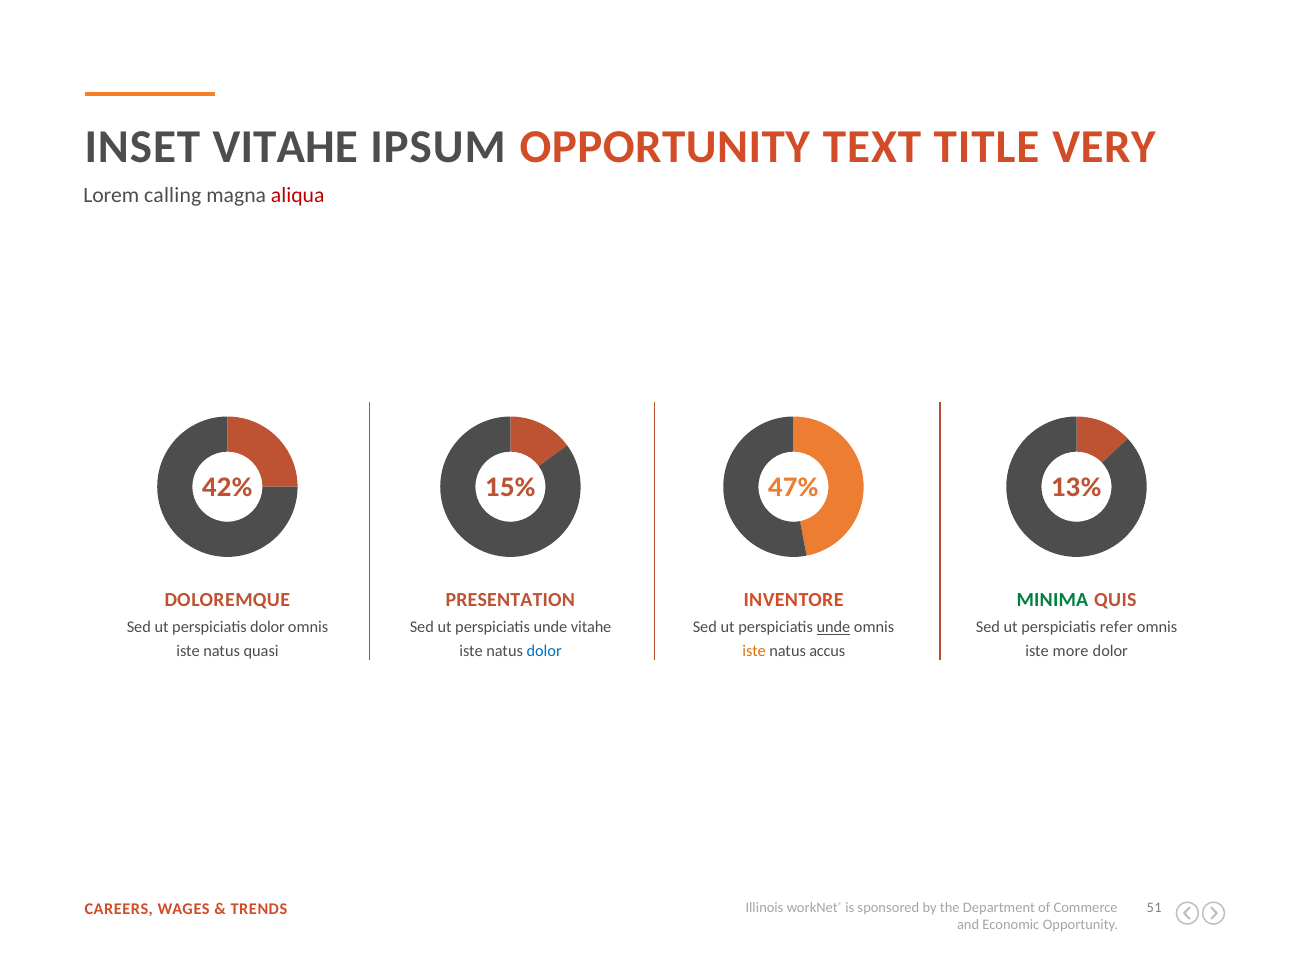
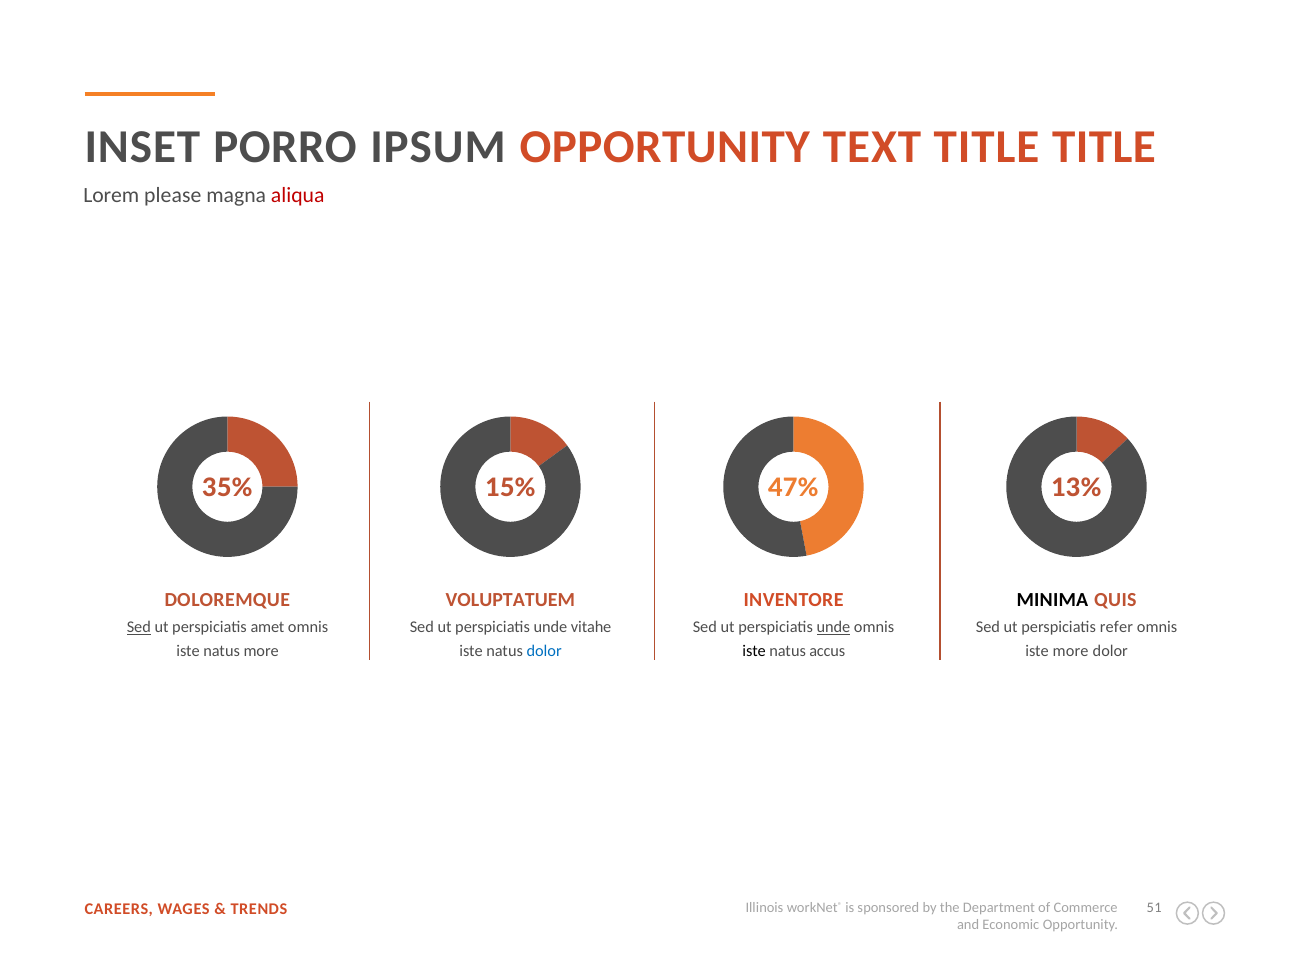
INSET VITAHE: VITAHE -> PORRO
TITLE VERY: VERY -> TITLE
calling: calling -> please
42%: 42% -> 35%
PRESENTATION: PRESENTATION -> VOLUPTATUEM
MINIMA colour: green -> black
Sed at (139, 627) underline: none -> present
perspiciatis dolor: dolor -> amet
natus quasi: quasi -> more
iste at (754, 651) colour: orange -> black
